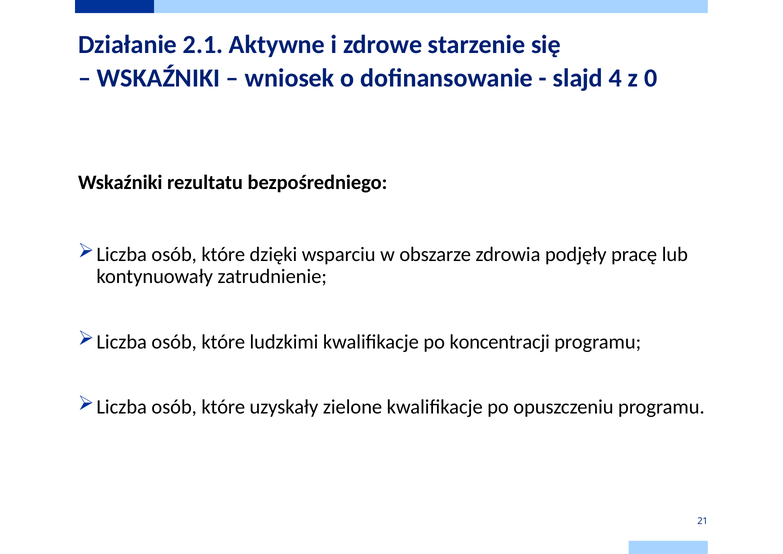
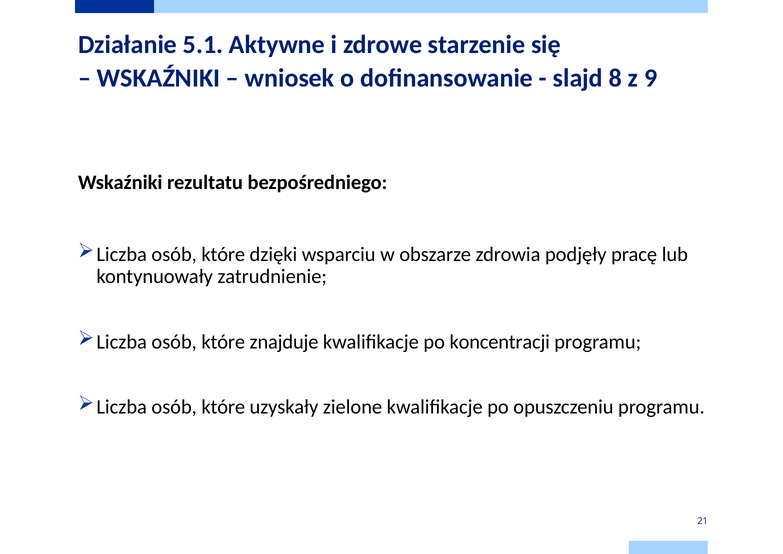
2.1: 2.1 -> 5.1
4: 4 -> 8
0: 0 -> 9
ludzkimi: ludzkimi -> znajduje
